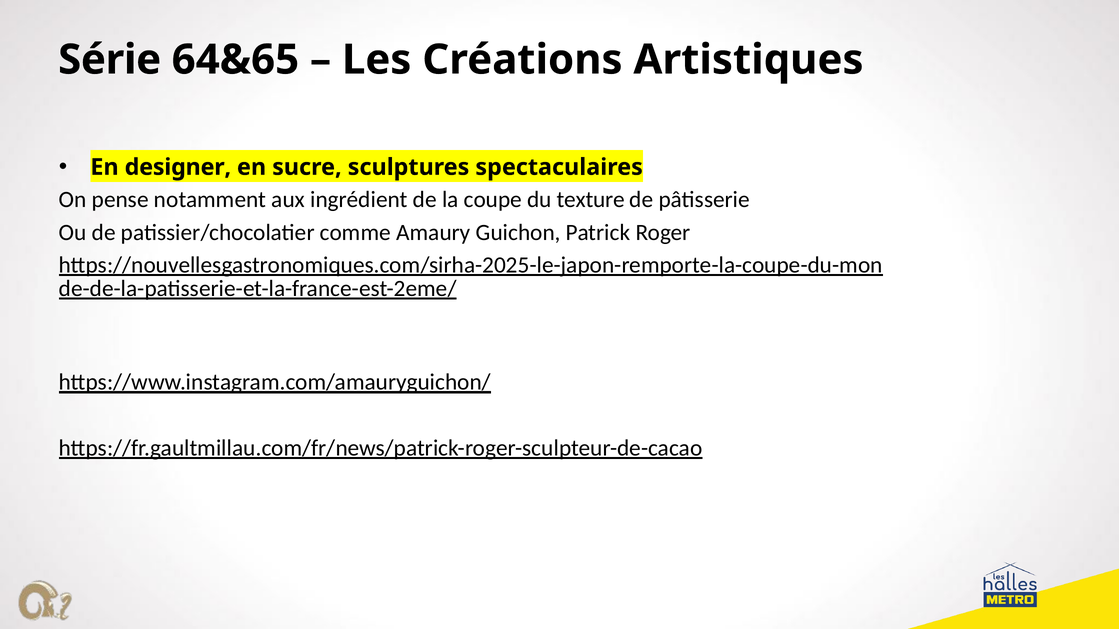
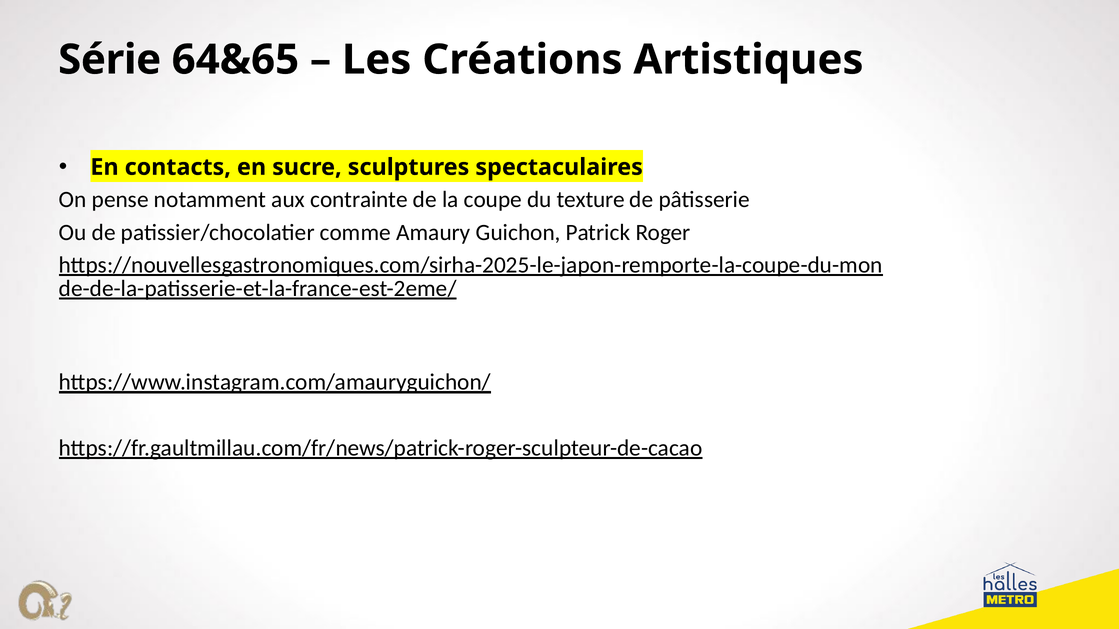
designer: designer -> contacts
ingrédient: ingrédient -> contrainte
